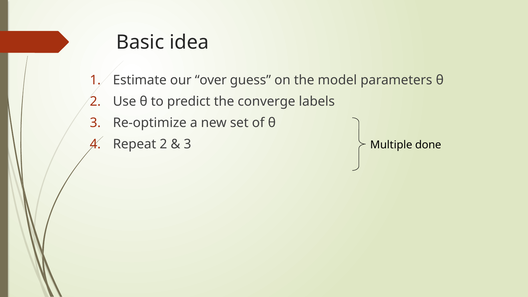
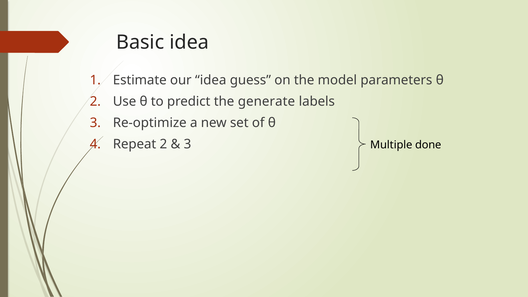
our over: over -> idea
converge: converge -> generate
